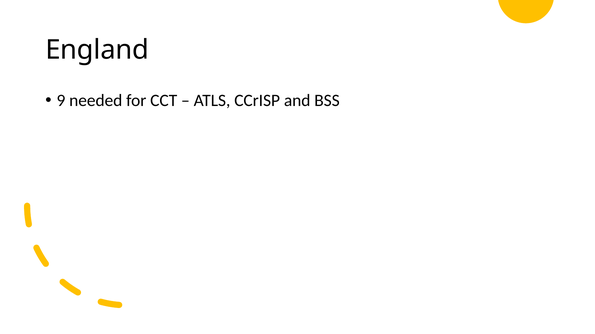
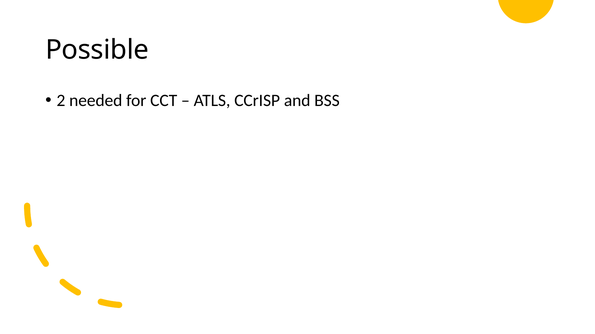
England: England -> Possible
9: 9 -> 2
